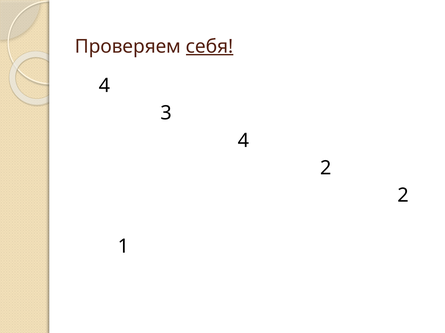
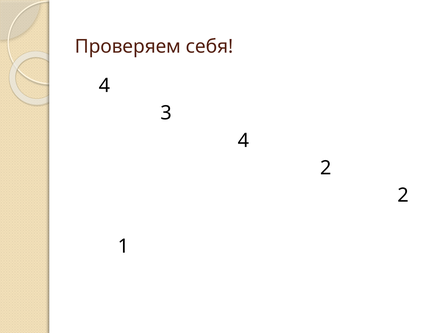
себя underline: present -> none
